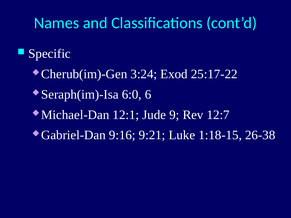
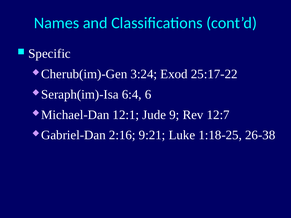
6:0: 6:0 -> 6:4
9:16: 9:16 -> 2:16
1:18-15: 1:18-15 -> 1:18-25
